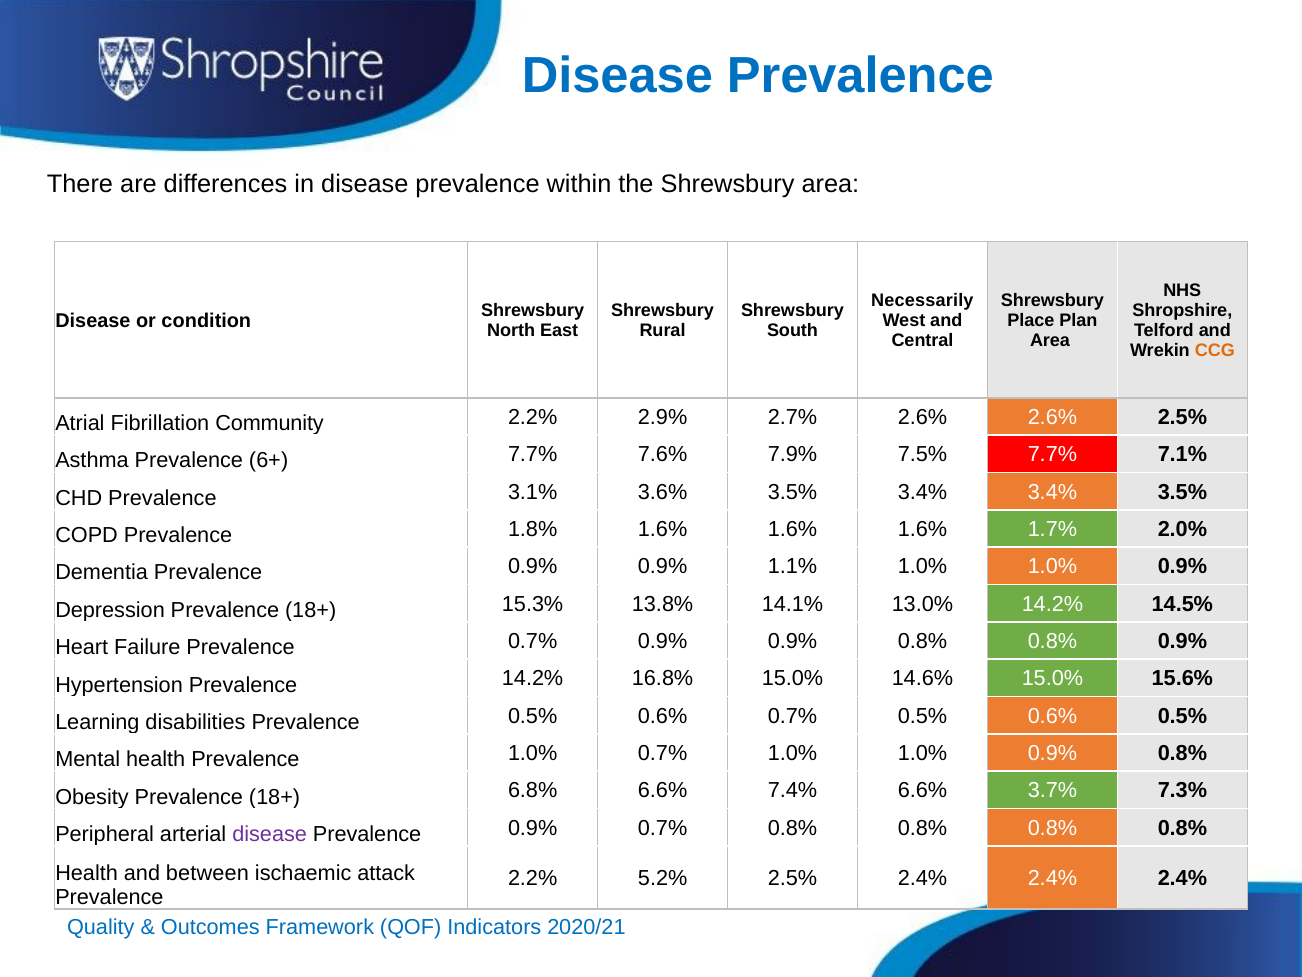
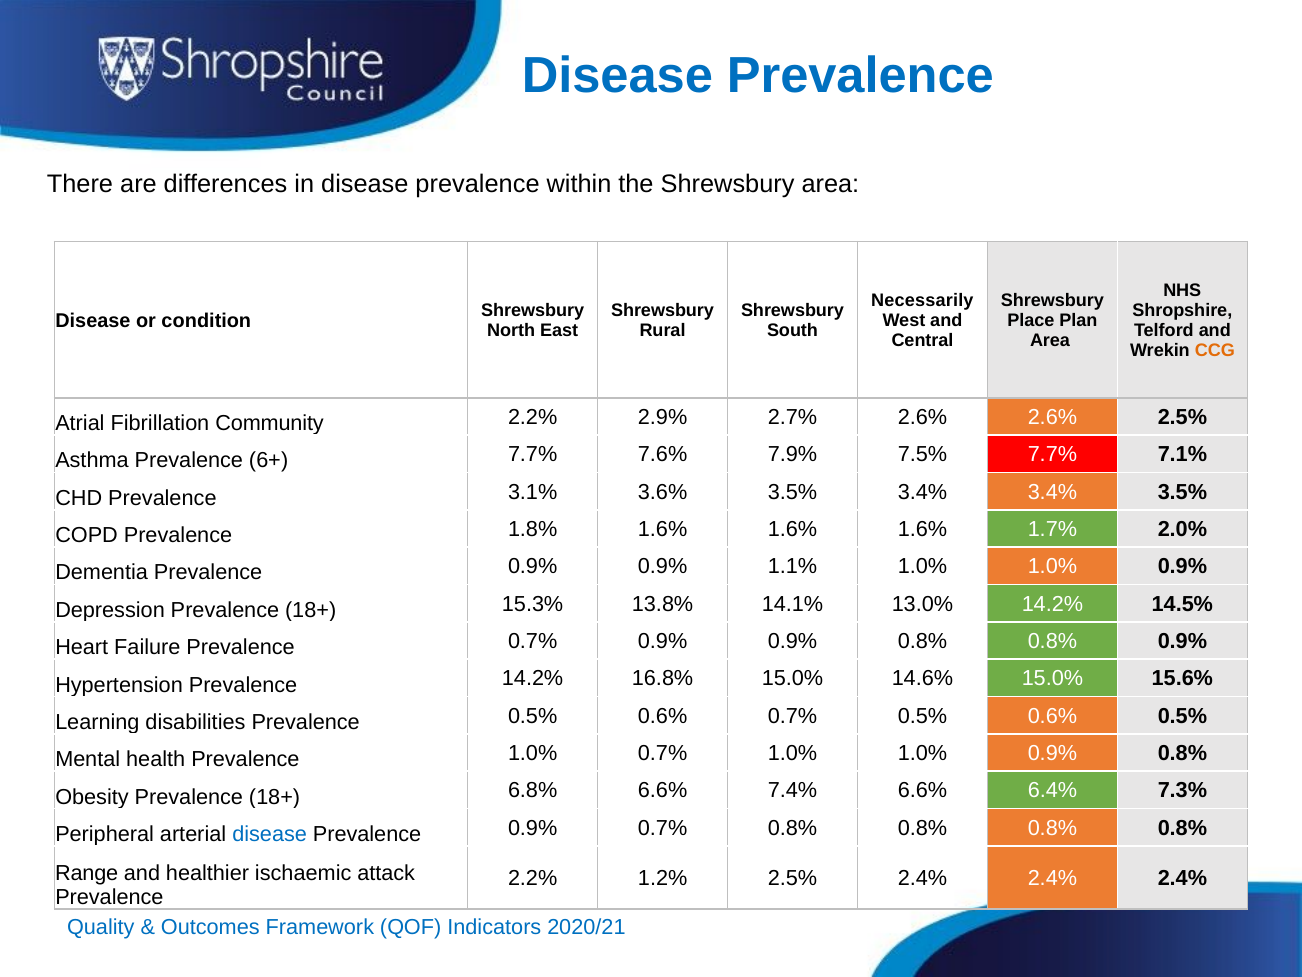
3.7%: 3.7% -> 6.4%
disease at (270, 834) colour: purple -> blue
Health at (87, 873): Health -> Range
between: between -> healthier
5.2%: 5.2% -> 1.2%
